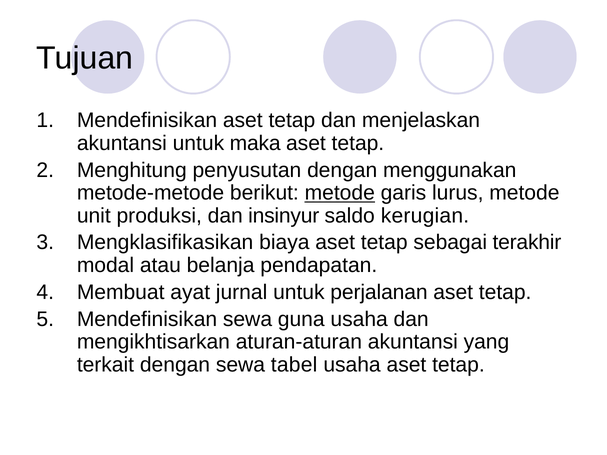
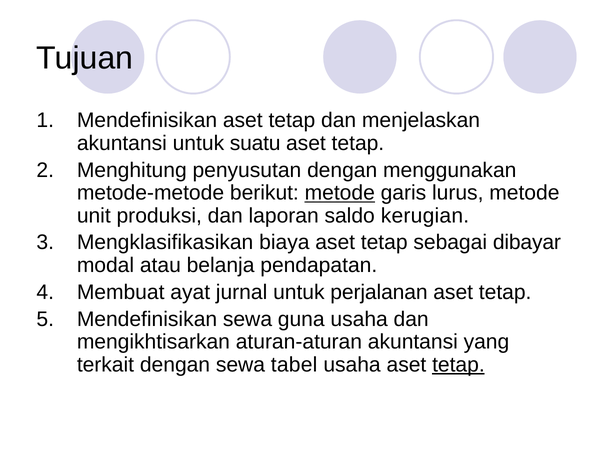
maka: maka -> suatu
insinyur: insinyur -> laporan
terakhir: terakhir -> dibayar
tetap at (458, 365) underline: none -> present
